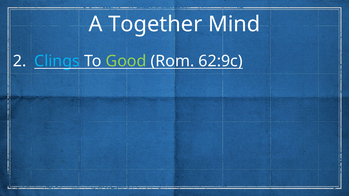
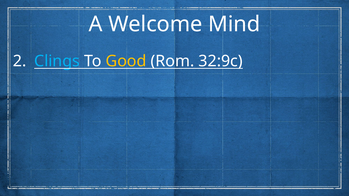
Together: Together -> Welcome
Good colour: light green -> yellow
62:9c: 62:9c -> 32:9c
